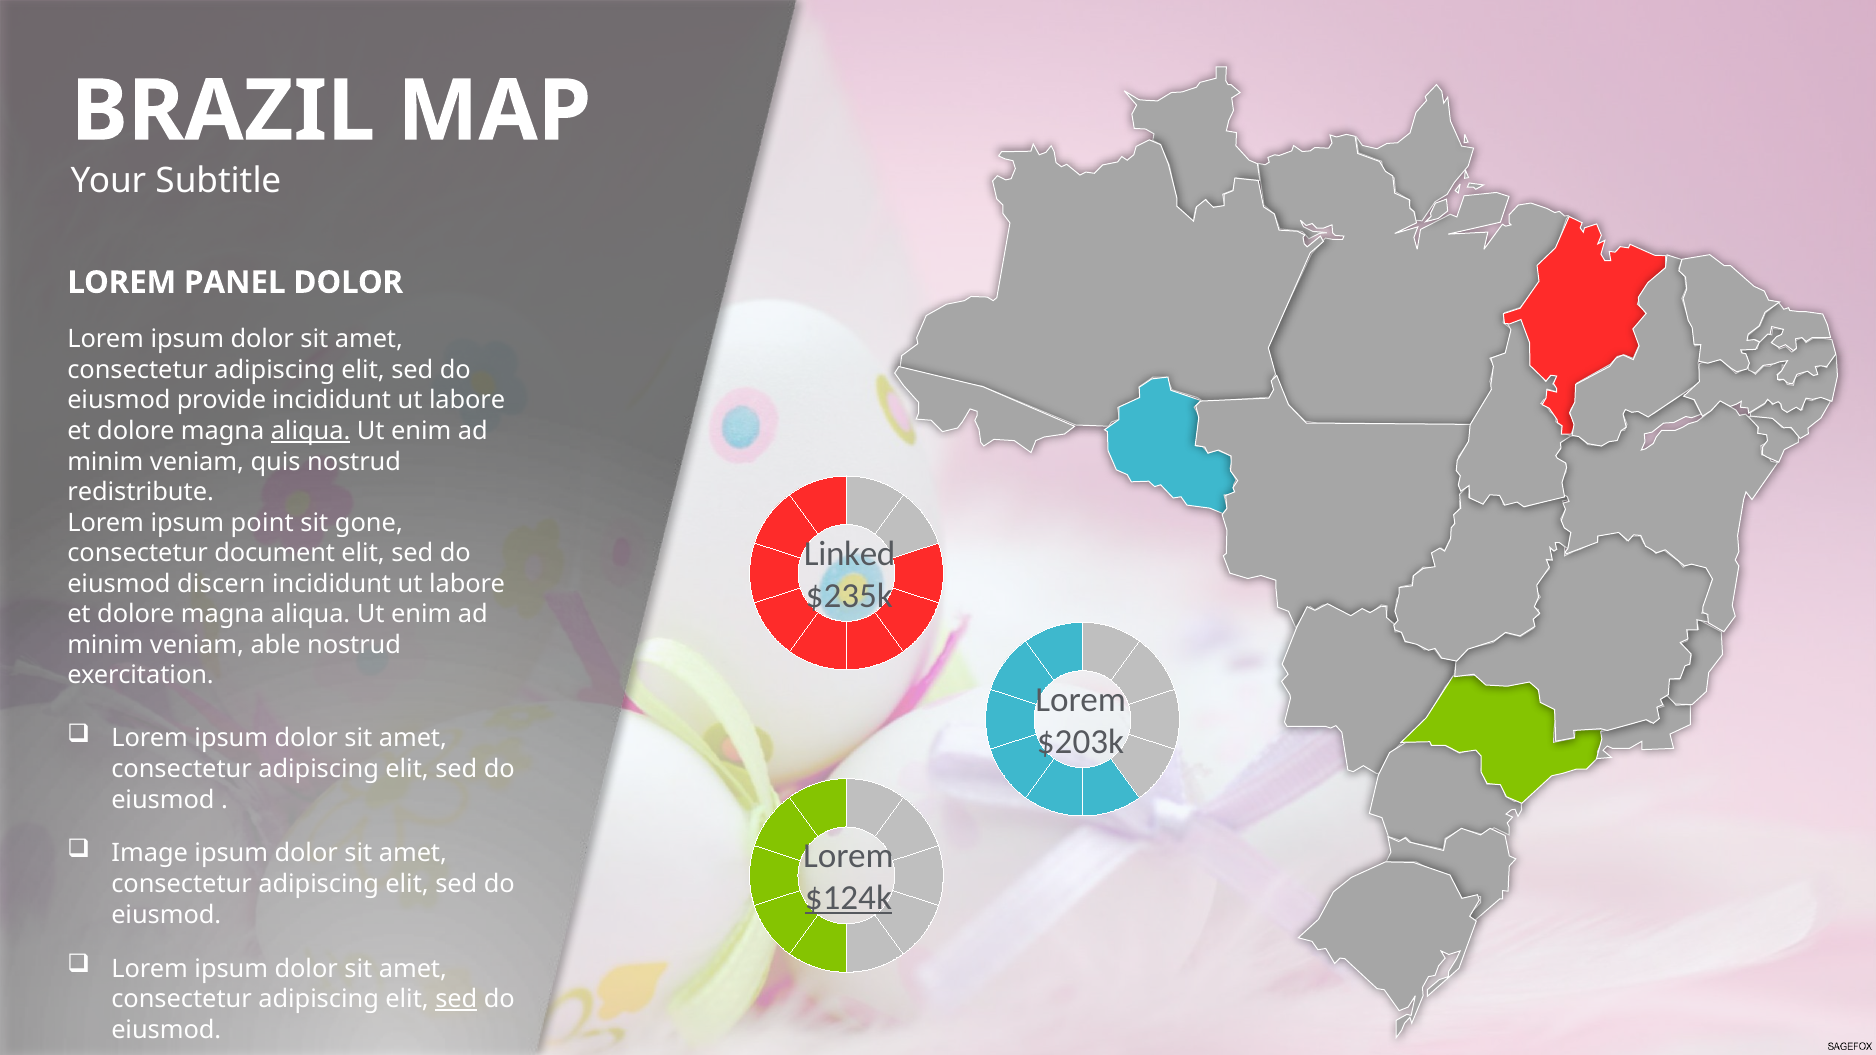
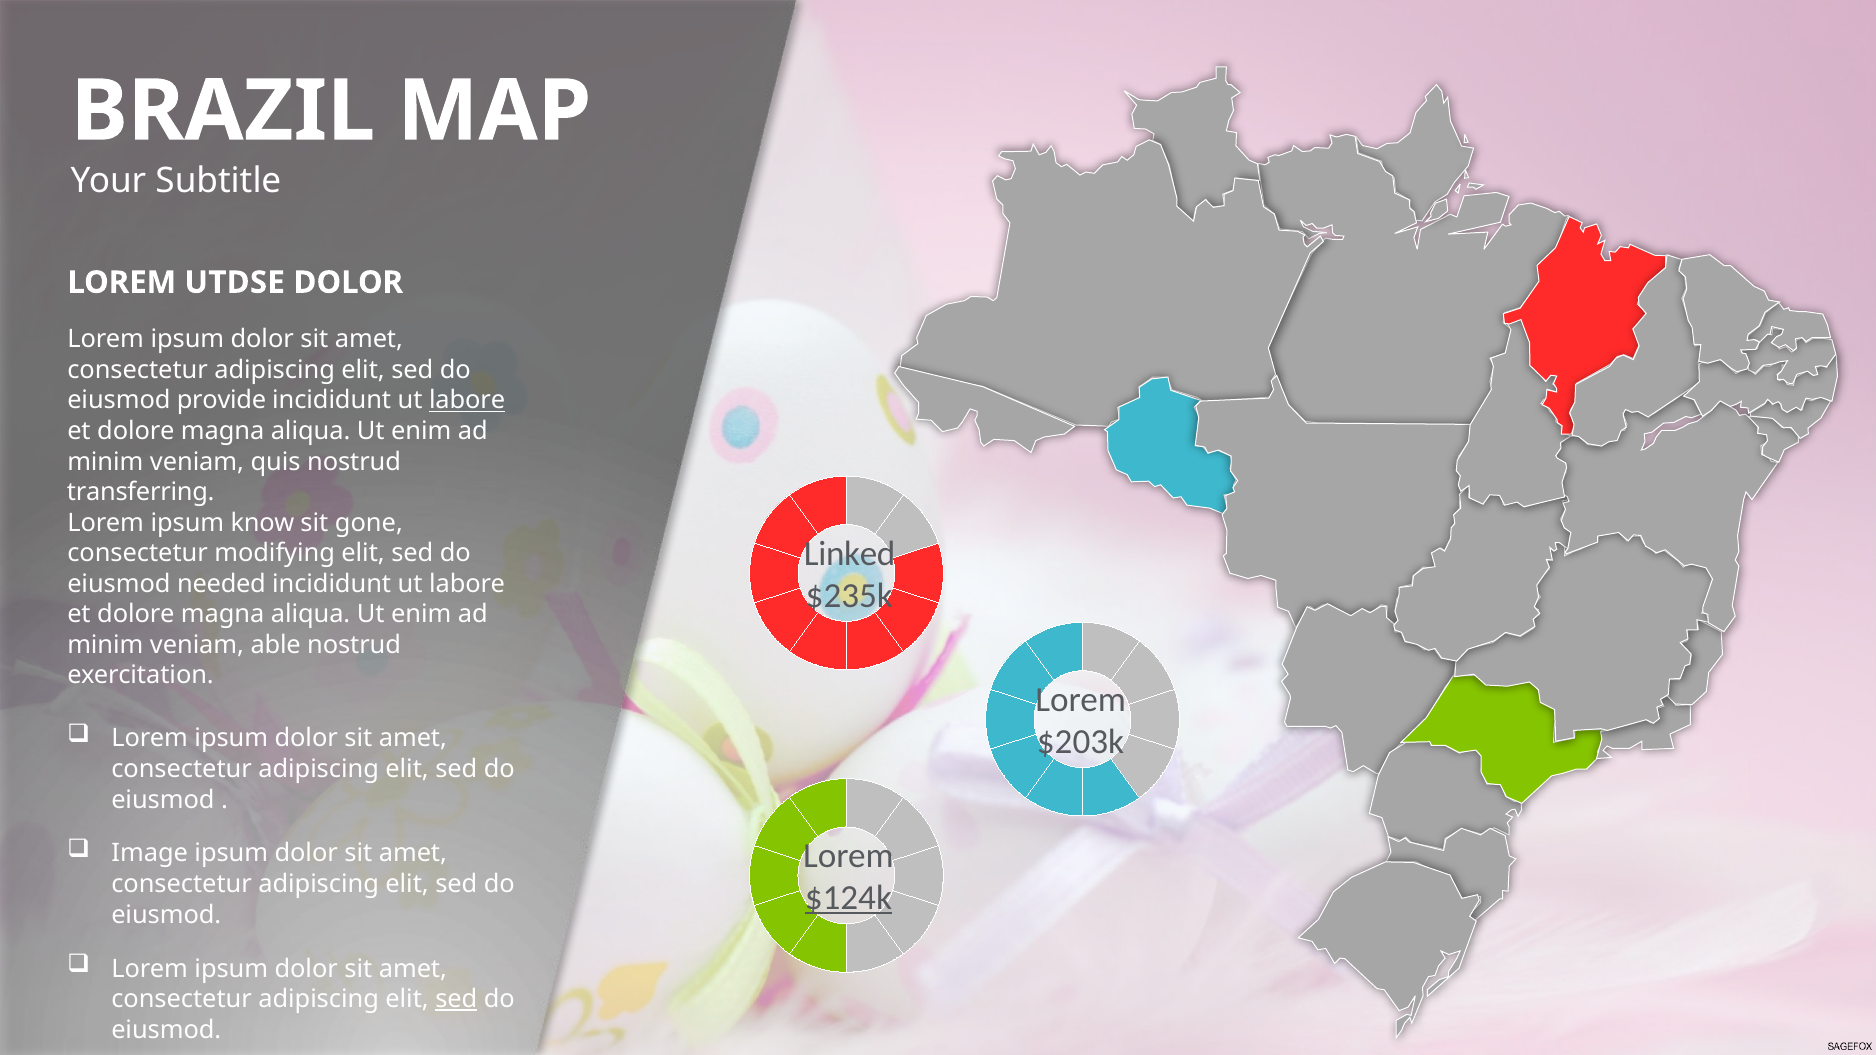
PANEL: PANEL -> UTDSE
labore at (467, 401) underline: none -> present
aliqua at (311, 431) underline: present -> none
redistribute: redistribute -> transferring
point: point -> know
document: document -> modifying
discern: discern -> needed
